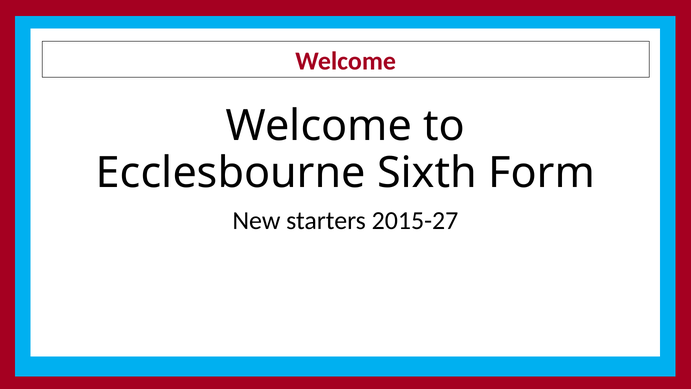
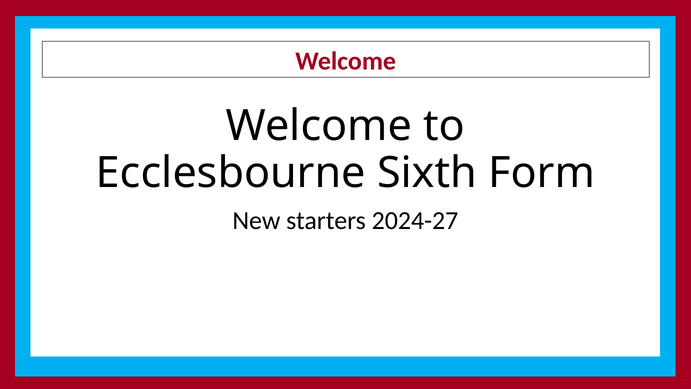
2015-27: 2015-27 -> 2024-27
